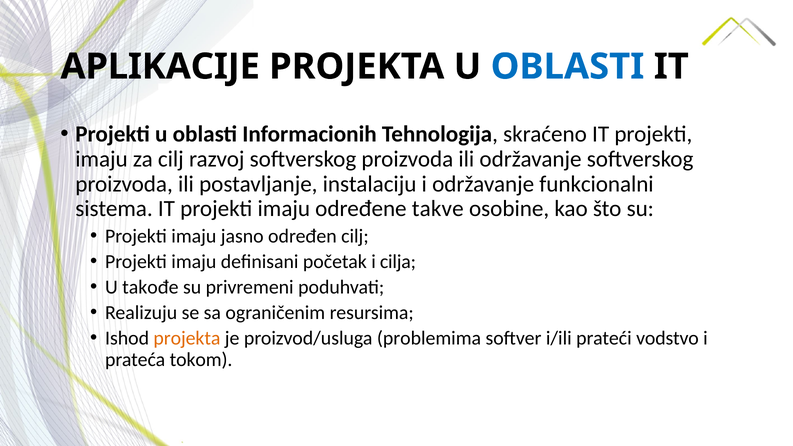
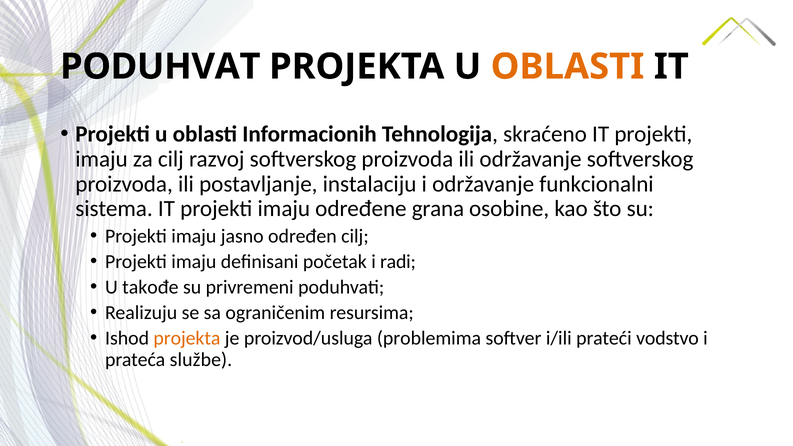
APLIKACIJE: APLIKACIJE -> PODUHVAT
OBLASTI at (567, 67) colour: blue -> orange
takve: takve -> grana
cilja: cilja -> radi
tokom: tokom -> službe
